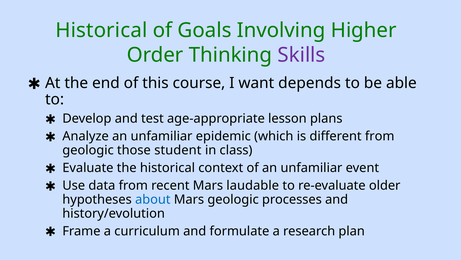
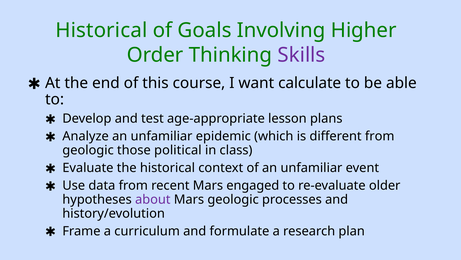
depends: depends -> calculate
student: student -> political
laudable: laudable -> engaged
about colour: blue -> purple
